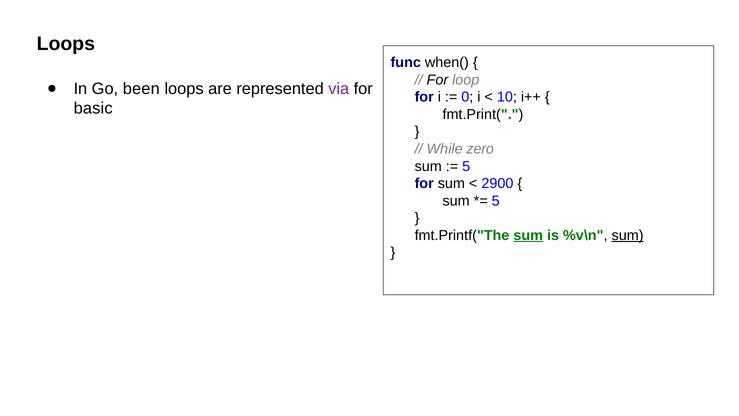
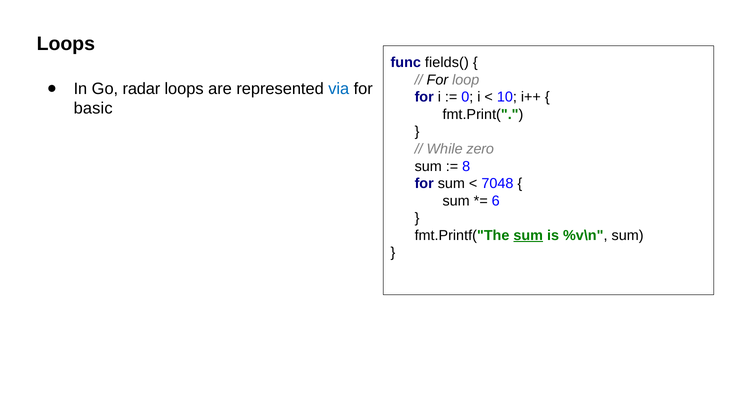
when(: when( -> fields(
been: been -> radar
via colour: purple -> blue
5 at (466, 166): 5 -> 8
2900: 2900 -> 7048
5 at (496, 201): 5 -> 6
sum at (628, 235) underline: present -> none
